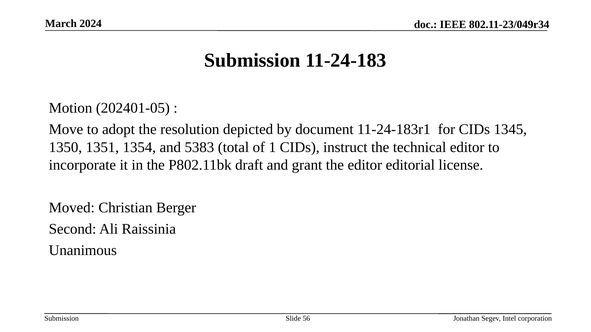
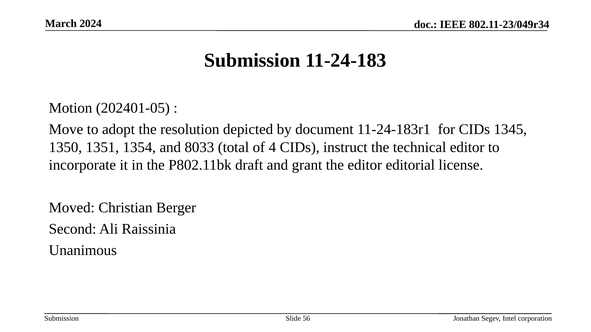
5383: 5383 -> 8033
1: 1 -> 4
